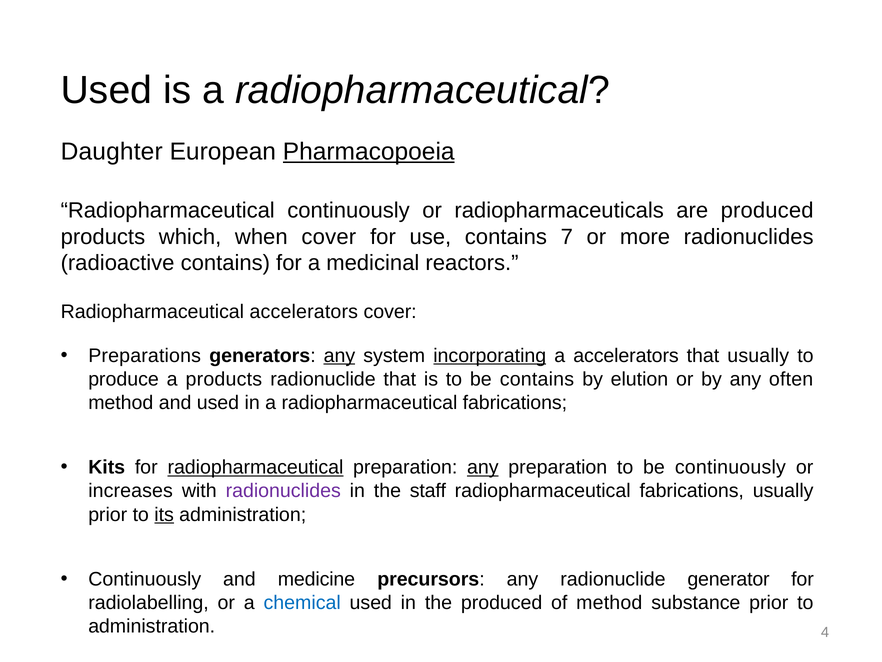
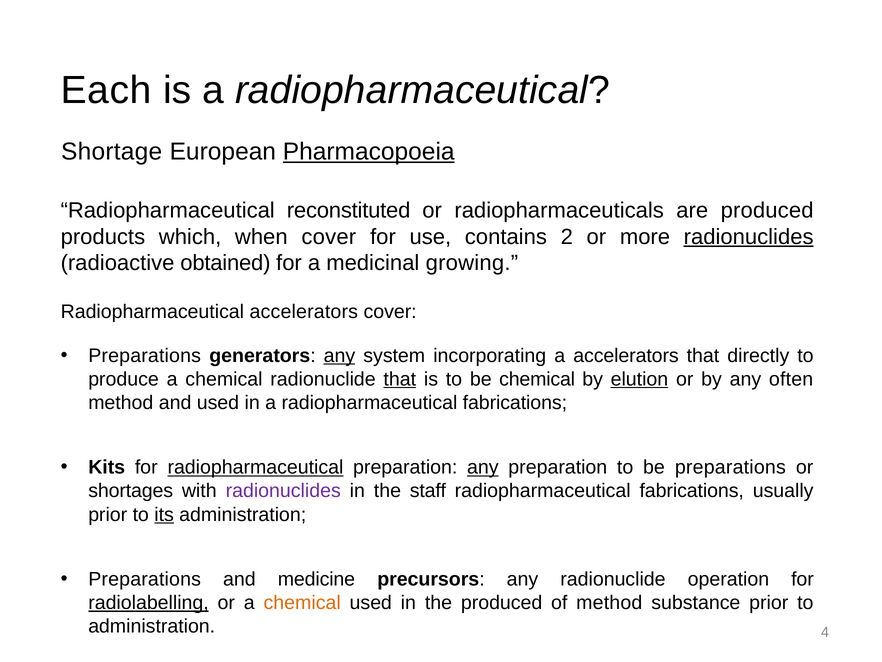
Used at (106, 90): Used -> Each
Daughter: Daughter -> Shortage
Radiopharmaceutical continuously: continuously -> reconstituted
7: 7 -> 2
radionuclides at (749, 237) underline: none -> present
radioactive contains: contains -> obtained
reactors: reactors -> growing
incorporating underline: present -> none
that usually: usually -> directly
produce a products: products -> chemical
that at (400, 379) underline: none -> present
be contains: contains -> chemical
elution underline: none -> present
be continuously: continuously -> preparations
increases: increases -> shortages
Continuously at (145, 579): Continuously -> Preparations
generator: generator -> operation
radiolabelling underline: none -> present
chemical at (302, 602) colour: blue -> orange
